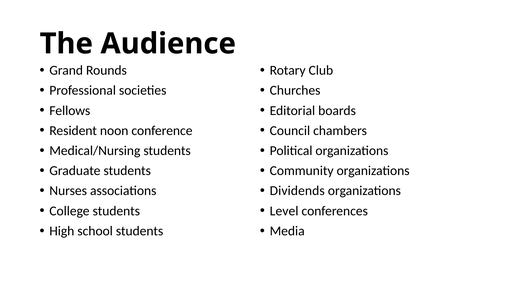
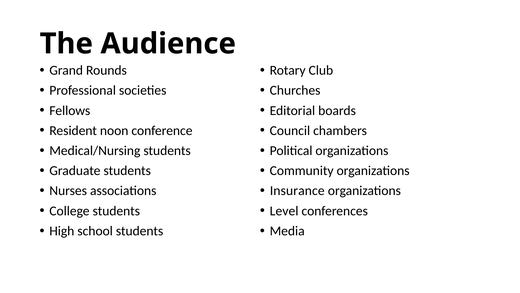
Dividends: Dividends -> Insurance
